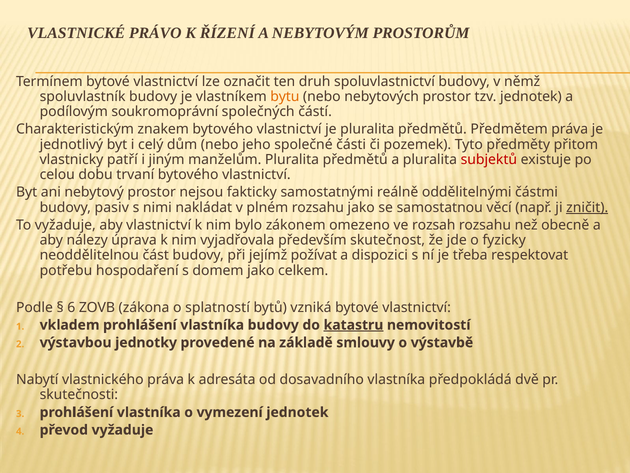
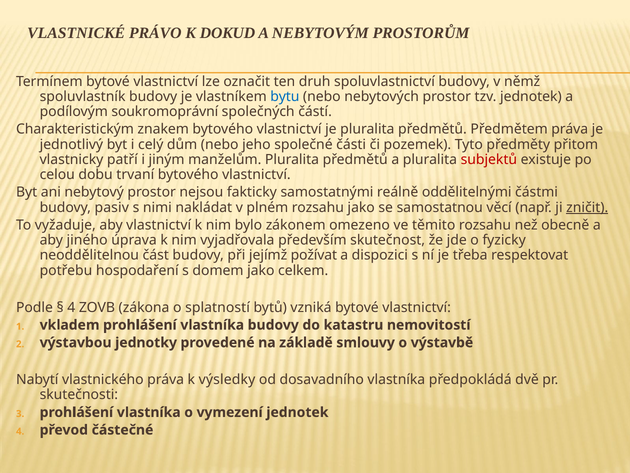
ŘÍZENÍ: ŘÍZENÍ -> DOKUD
bytu colour: orange -> blue
rozsah: rozsah -> těmito
nálezy: nálezy -> jiného
6 at (71, 307): 6 -> 4
katastru underline: present -> none
adresáta: adresáta -> výsledky
převod vyžaduje: vyžaduje -> částečné
